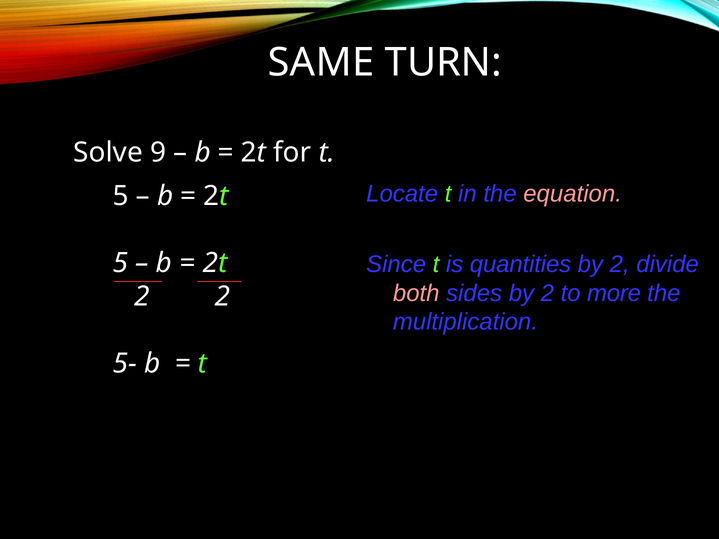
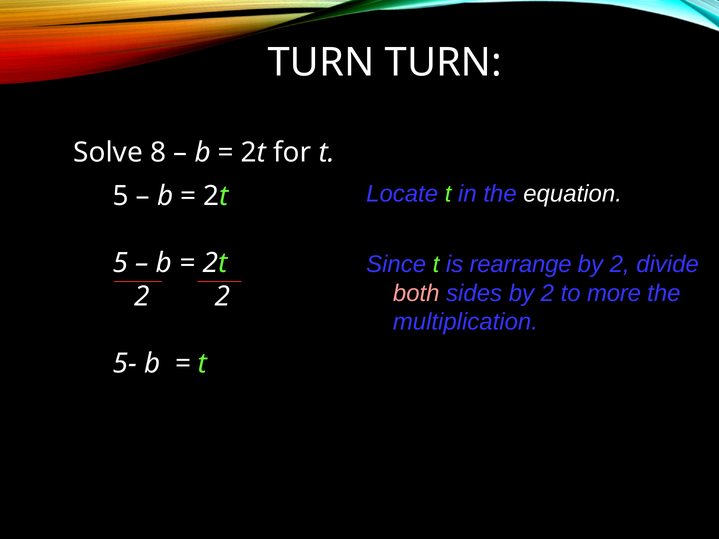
SAME at (321, 63): SAME -> TURN
9: 9 -> 8
equation colour: pink -> white
quantities: quantities -> rearrange
